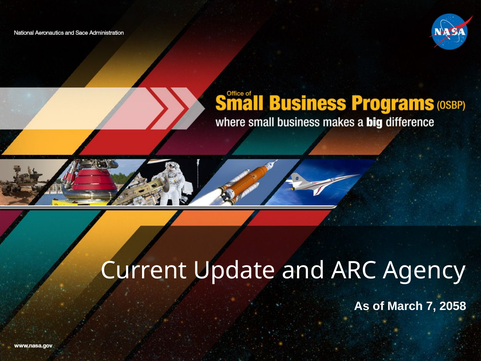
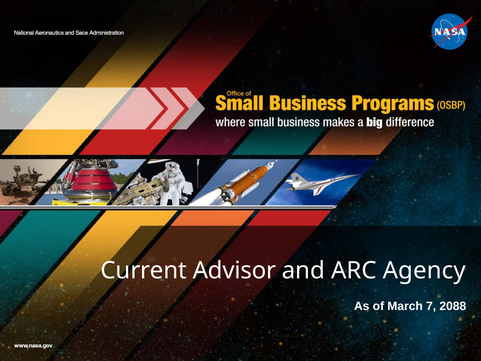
Update: Update -> Advisor
2058: 2058 -> 2088
